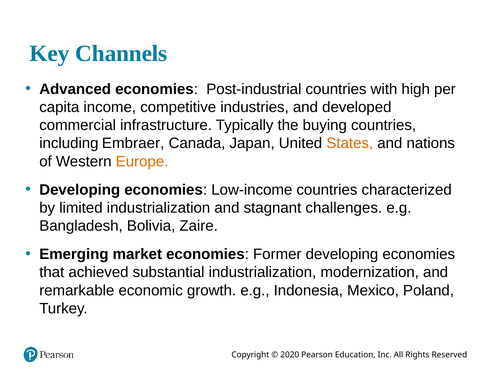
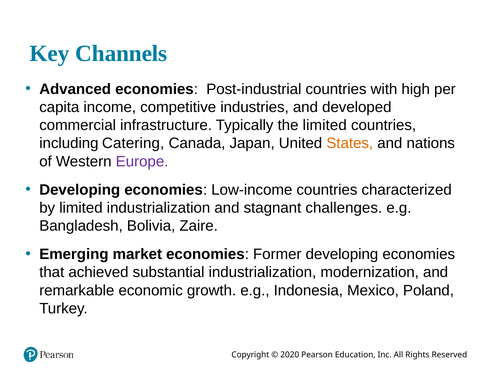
the buying: buying -> limited
Embraer: Embraer -> Catering
Europe colour: orange -> purple
